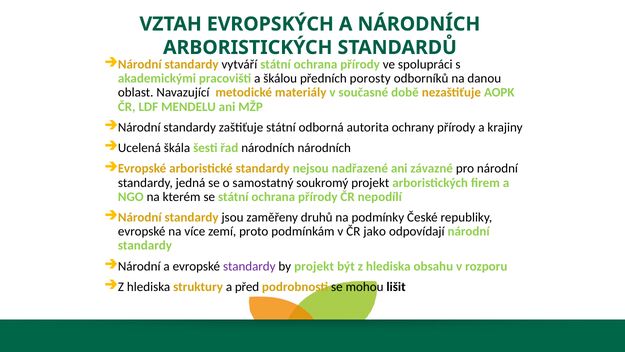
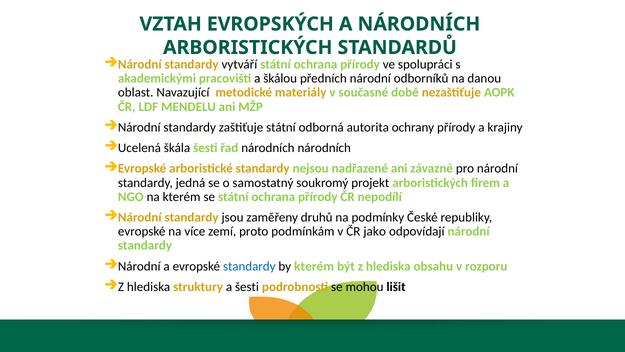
předních porosty: porosty -> národní
standardy at (249, 266) colour: purple -> blue
by projekt: projekt -> kterém
a před: před -> šesti
